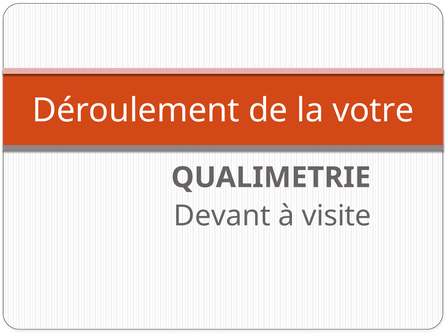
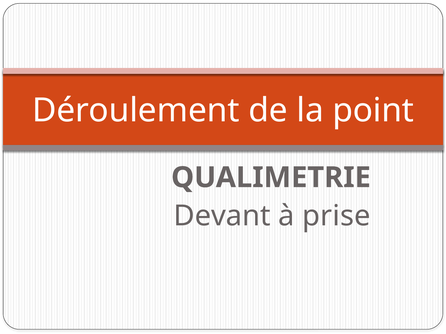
votre: votre -> point
visite: visite -> prise
